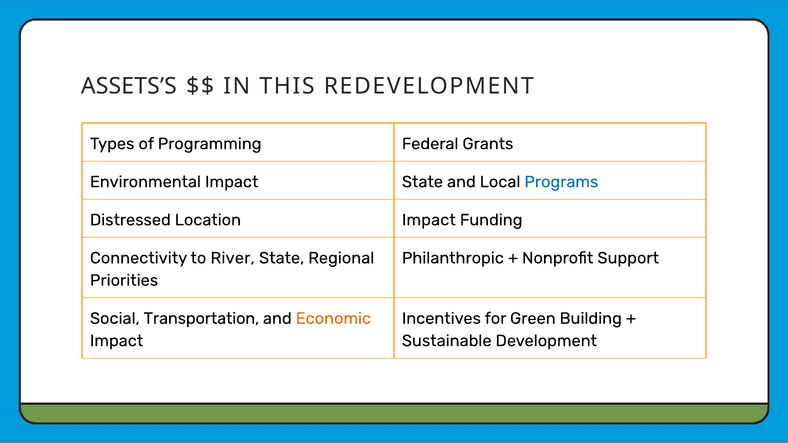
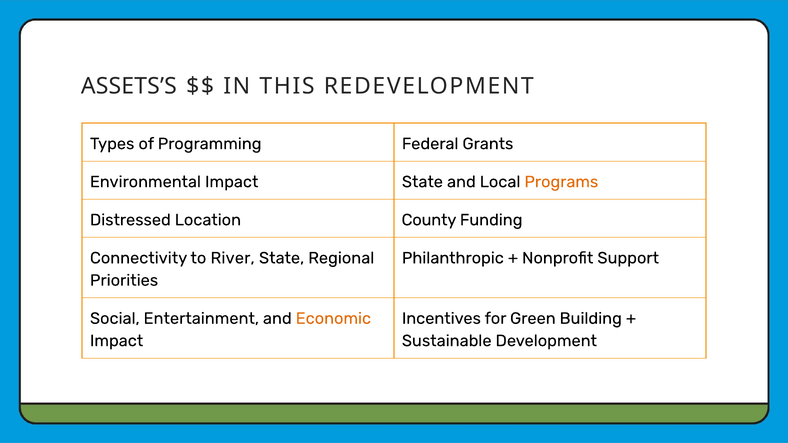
Programs colour: blue -> orange
Location Impact: Impact -> County
Transportation: Transportation -> Entertainment
